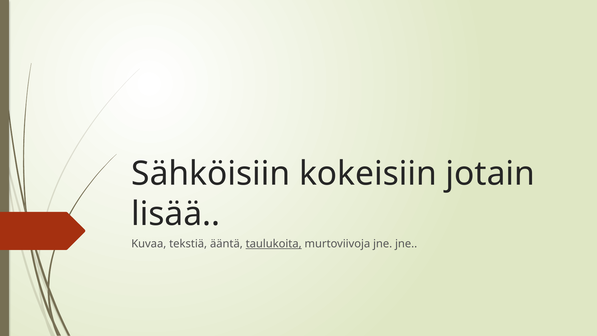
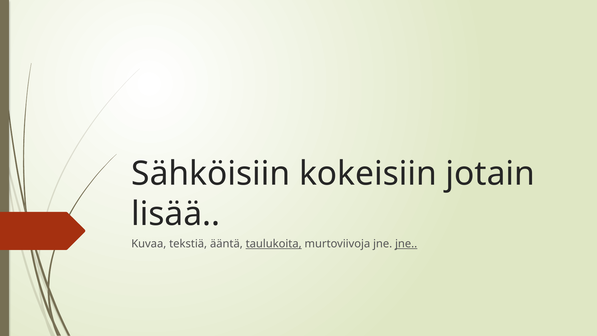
jne at (406, 244) underline: none -> present
